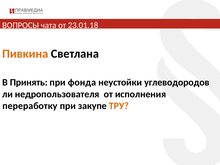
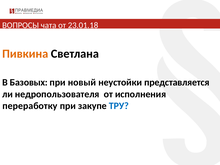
Принять: Принять -> Базовых
фонда: фонда -> новый
углеводородов: углеводородов -> представляется
ТРУ colour: orange -> blue
